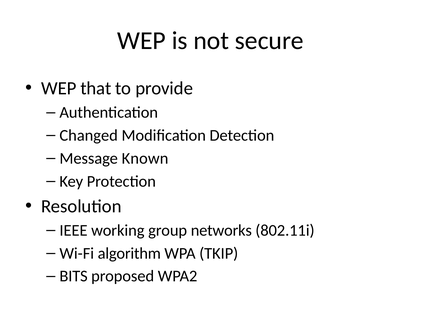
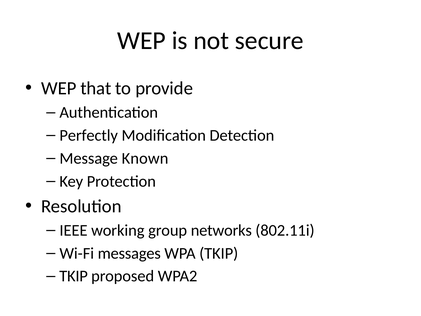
Changed: Changed -> Perfectly
algorithm: algorithm -> messages
BITS at (74, 276): BITS -> TKIP
